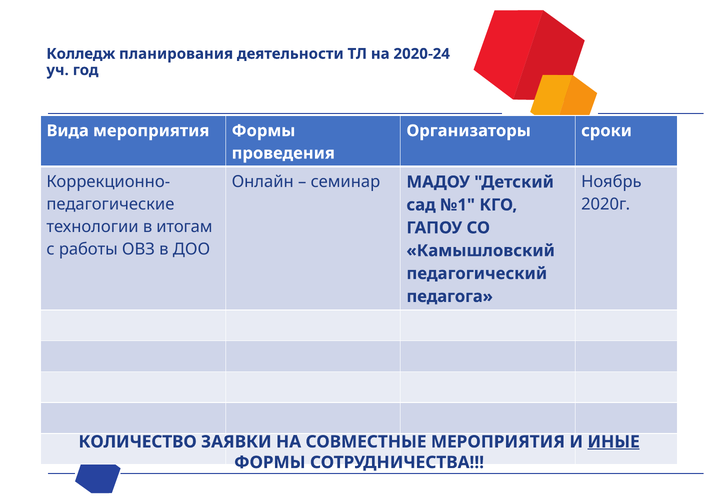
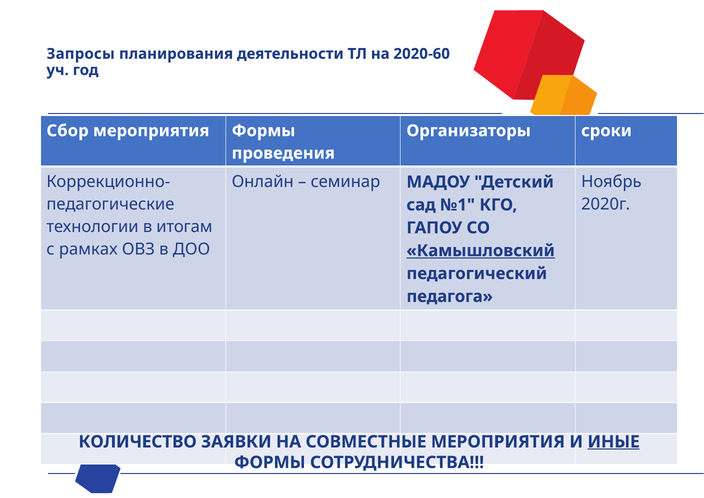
Колледж: Колледж -> Запросы
2020-24: 2020-24 -> 2020-60
Вида: Вида -> Сбор
работы: работы -> рамках
Камышловский underline: none -> present
